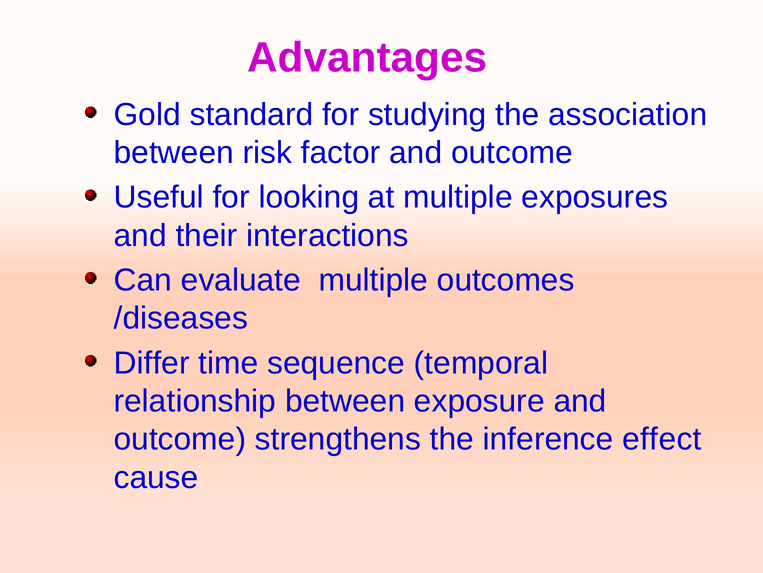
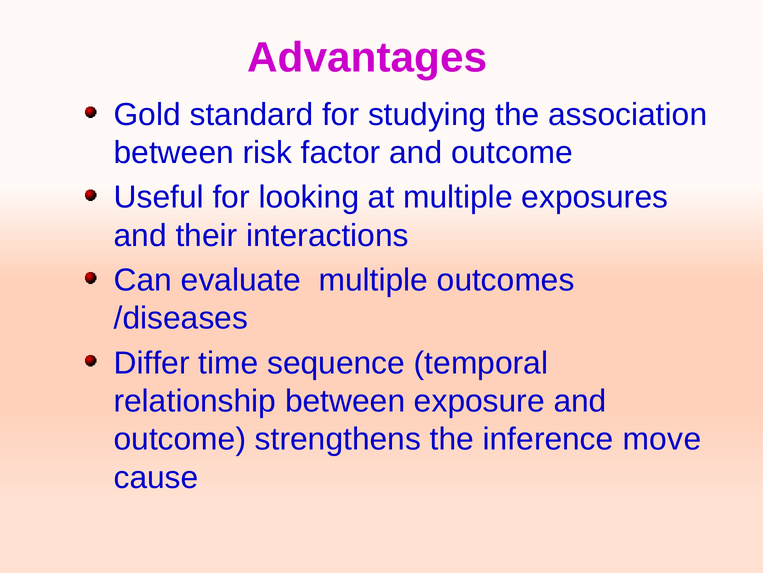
effect: effect -> move
